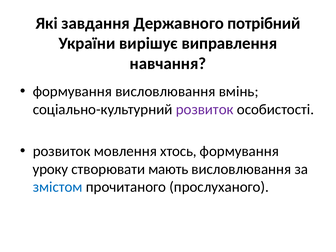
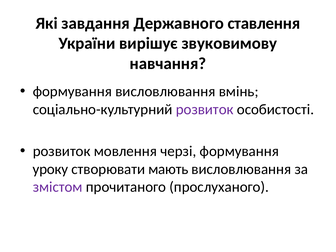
потрібний: потрібний -> ставлення
виправлення: виправлення -> звуковимову
хтось: хтось -> черзі
змістом colour: blue -> purple
